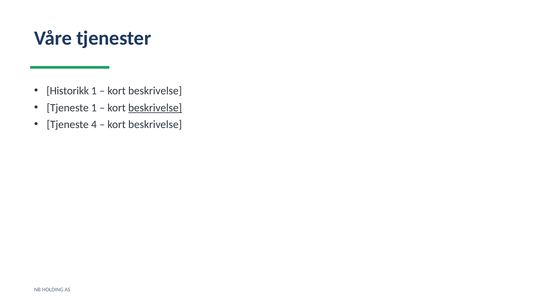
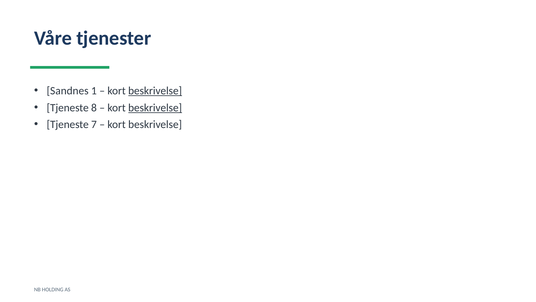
Historikk: Historikk -> Sandnes
beskrivelse at (155, 91) underline: none -> present
Tjeneste 1: 1 -> 8
4: 4 -> 7
